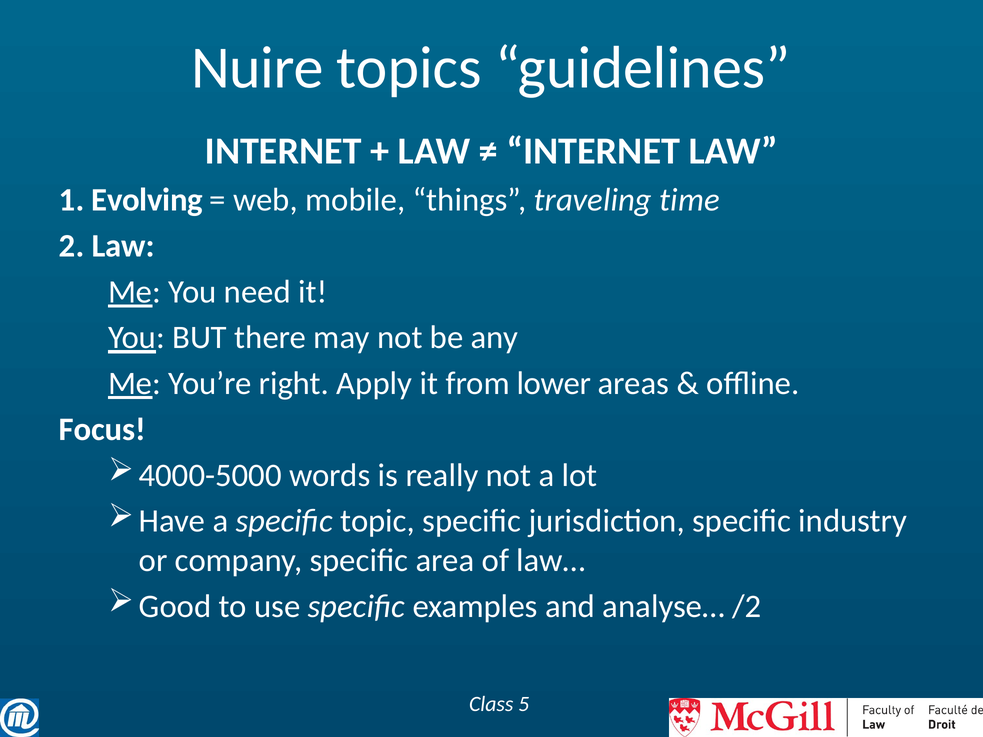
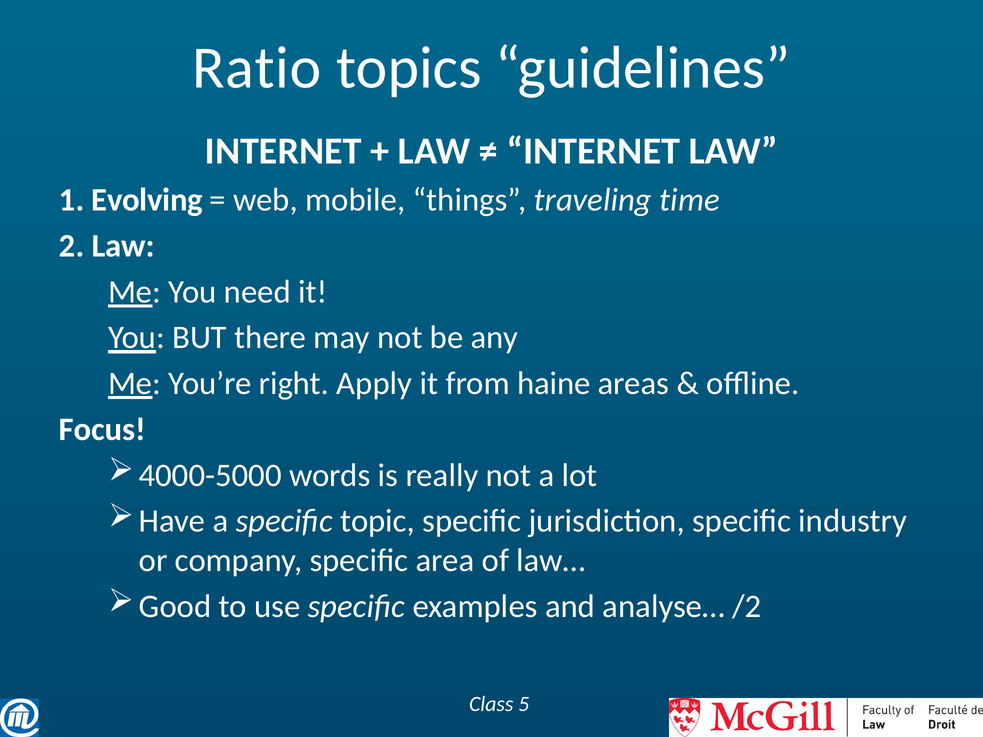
Nuire: Nuire -> Ratio
lower: lower -> haine
